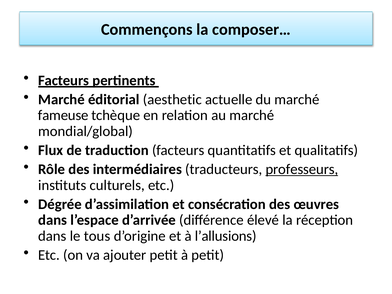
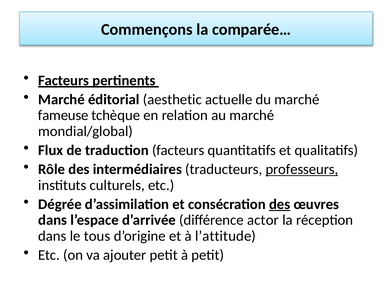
composer…: composer… -> comparée…
des at (280, 204) underline: none -> present
élevé: élevé -> actor
l’allusions: l’allusions -> l’attitude
